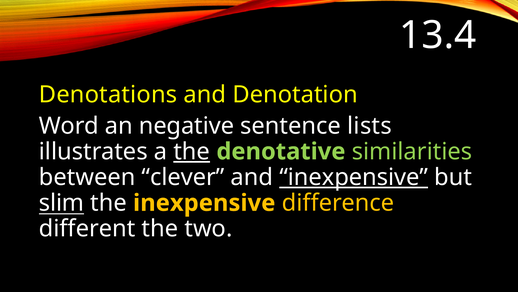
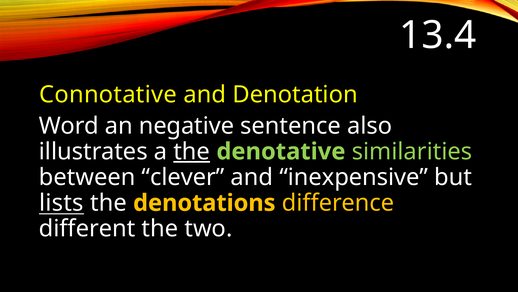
Denotations: Denotations -> Connotative
lists: lists -> also
inexpensive at (354, 177) underline: present -> none
slim: slim -> lists
the inexpensive: inexpensive -> denotations
